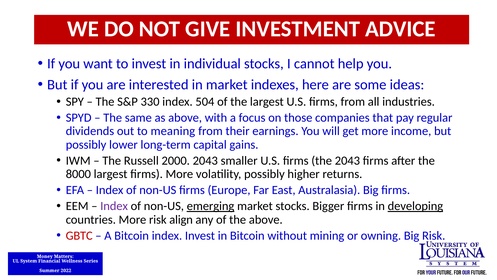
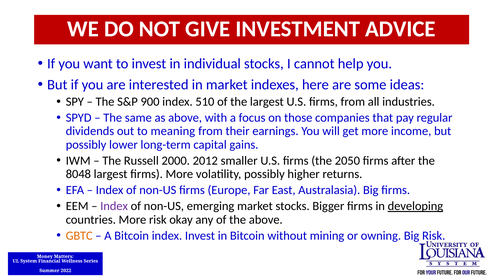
330: 330 -> 900
504: 504 -> 510
2000 2043: 2043 -> 2012
the 2043: 2043 -> 2050
8000: 8000 -> 8048
emerging underline: present -> none
align: align -> okay
GBTC colour: red -> orange
